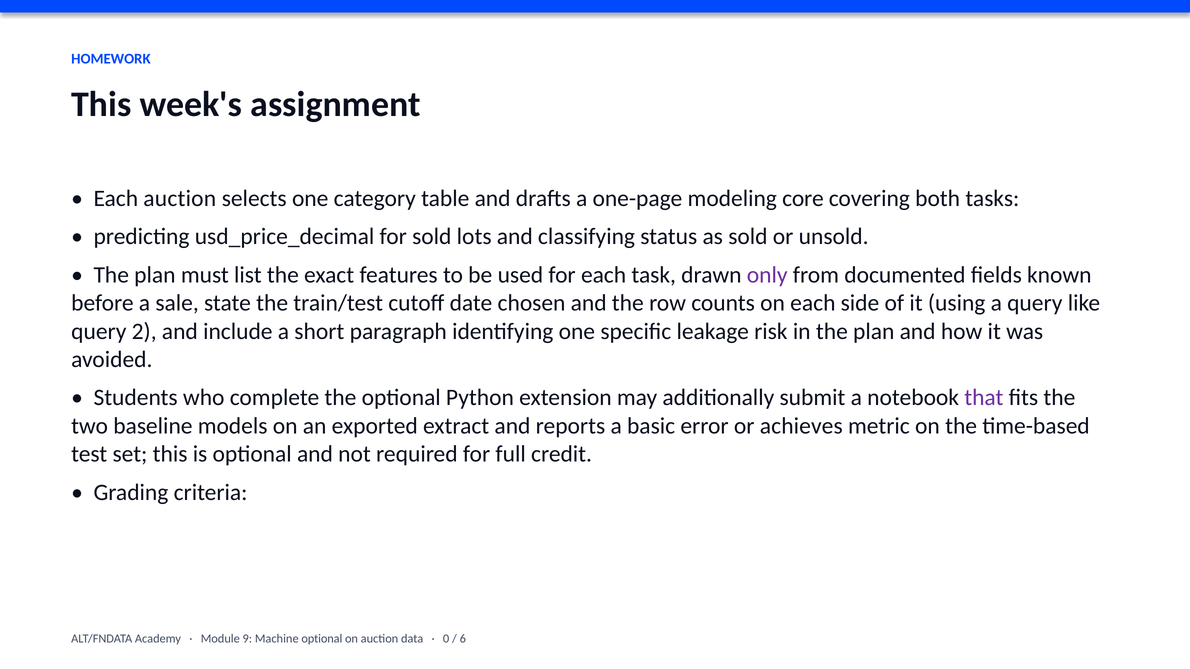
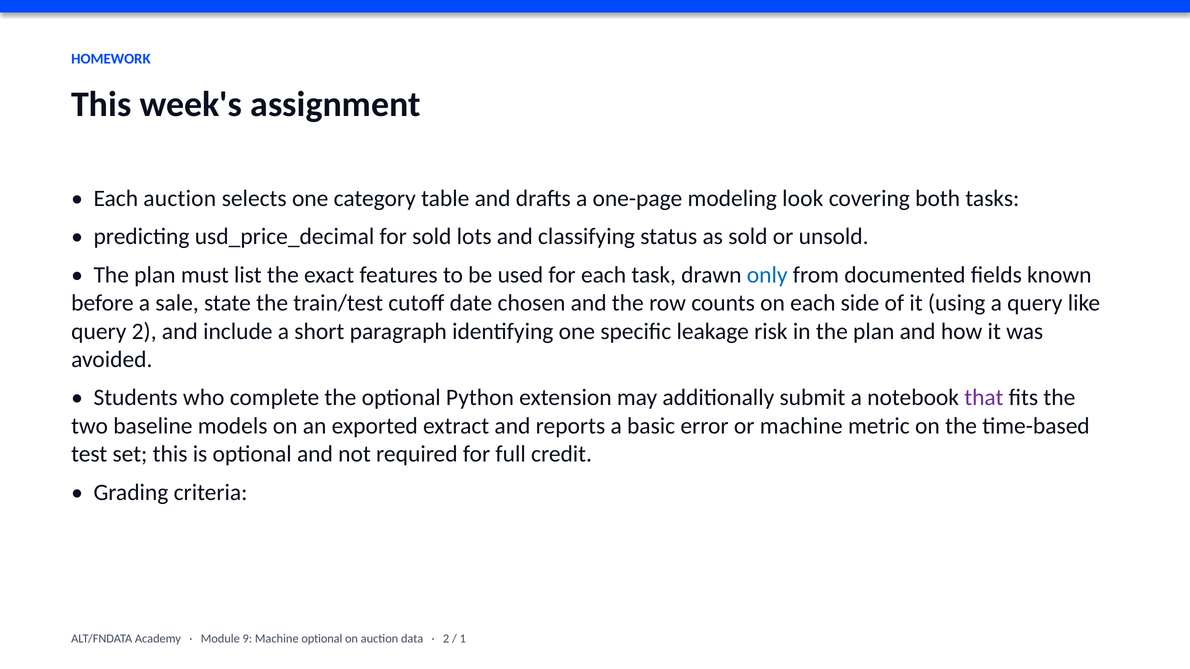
core: core -> look
only colour: purple -> blue
or achieves: achieves -> machine
0 at (446, 639): 0 -> 2
6: 6 -> 1
